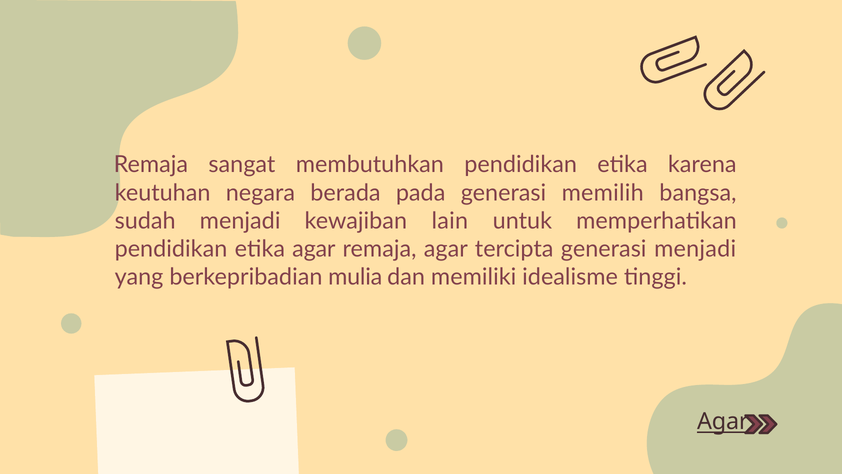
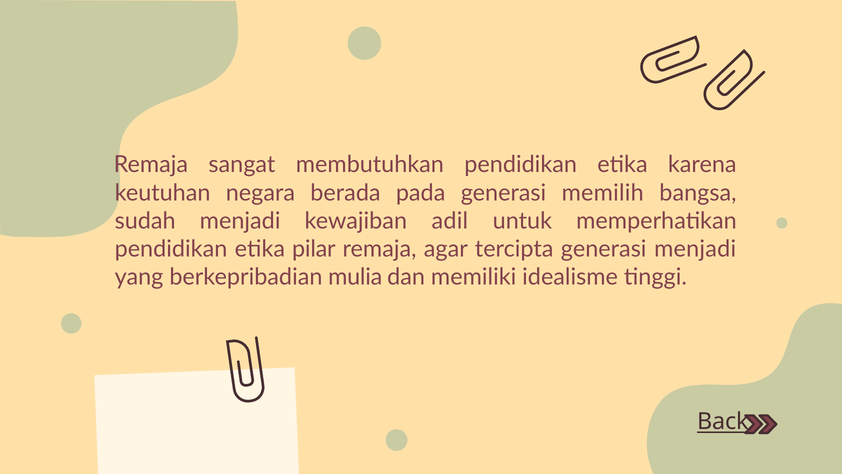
lain: lain -> adil
etika agar: agar -> pilar
Agar at (723, 421): Agar -> Back
